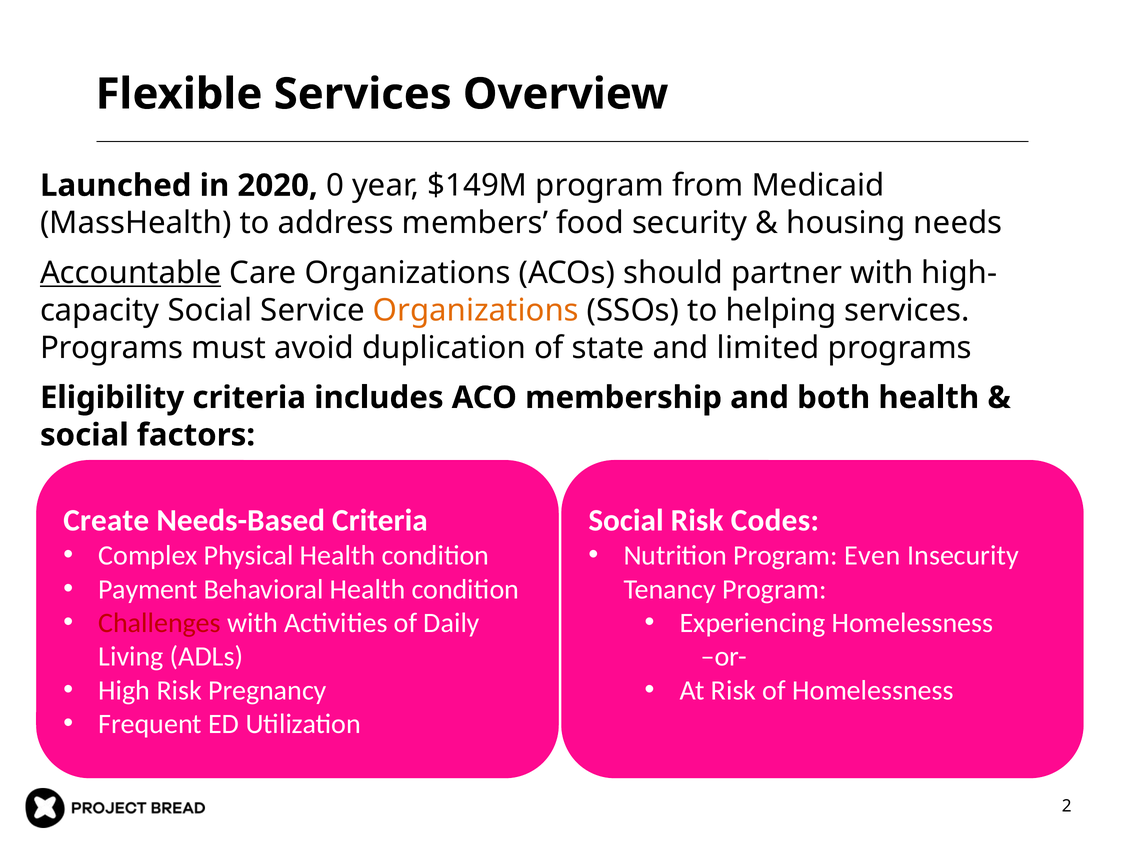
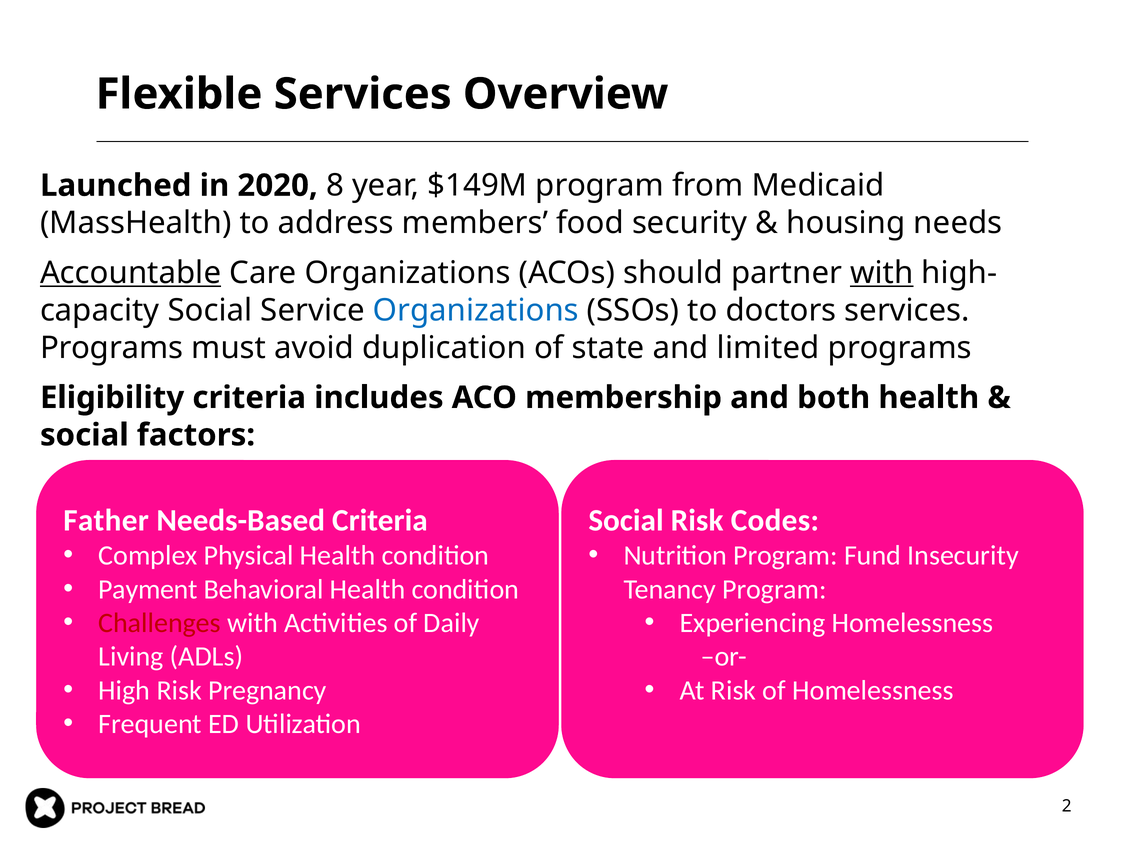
0: 0 -> 8
with at (882, 273) underline: none -> present
Organizations at (476, 310) colour: orange -> blue
helping: helping -> doctors
Create: Create -> Father
Even: Even -> Fund
